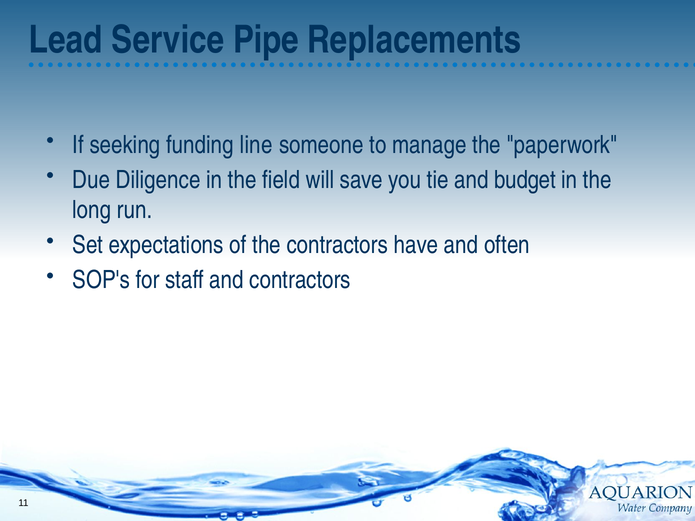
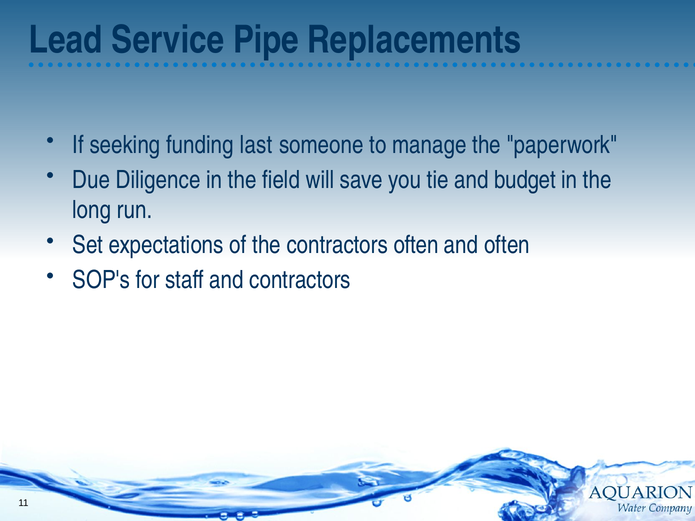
line: line -> last
contractors have: have -> often
